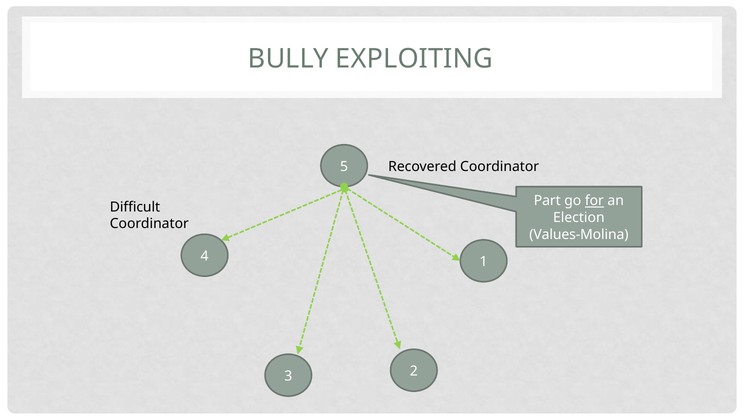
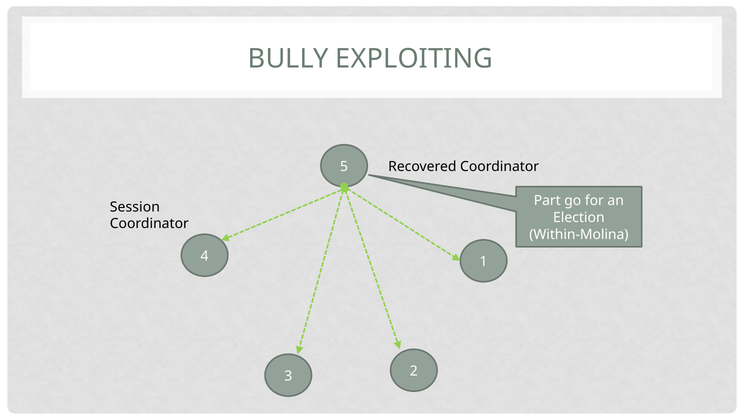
for underline: present -> none
Difficult: Difficult -> Session
Values-Molina: Values-Molina -> Within-Molina
